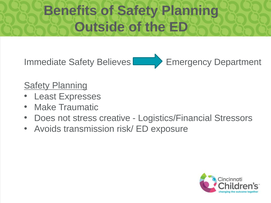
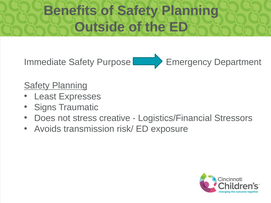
Believes: Believes -> Purpose
Make: Make -> Signs
